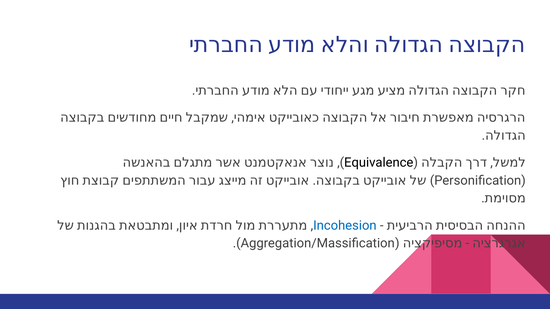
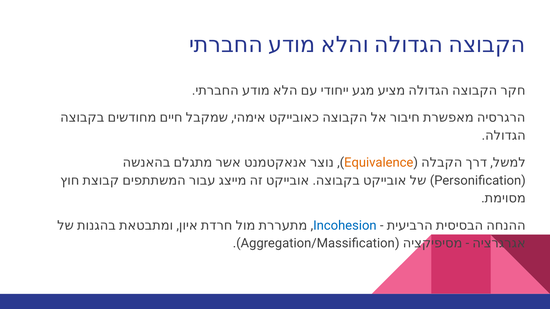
Equivalence colour: black -> orange
